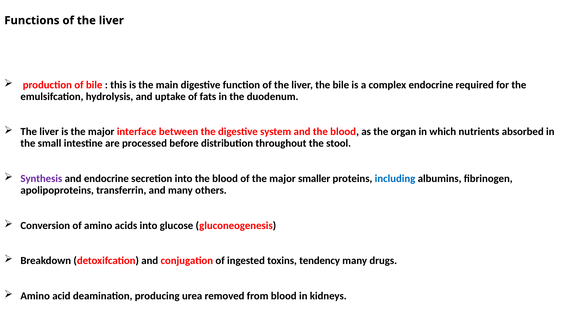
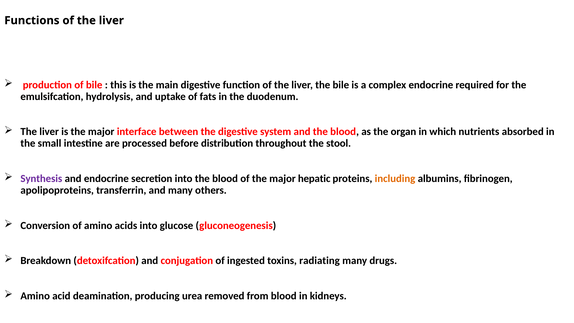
smaller: smaller -> hepatic
including colour: blue -> orange
tendency: tendency -> radiating
